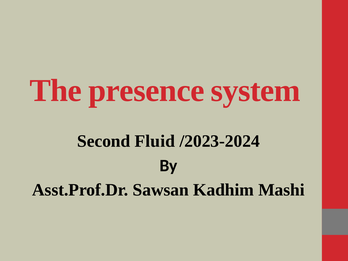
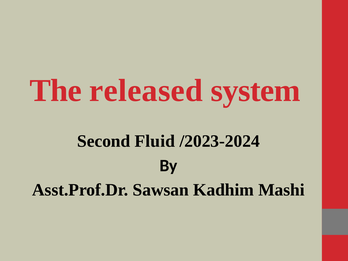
presence: presence -> released
